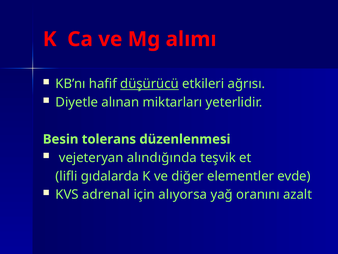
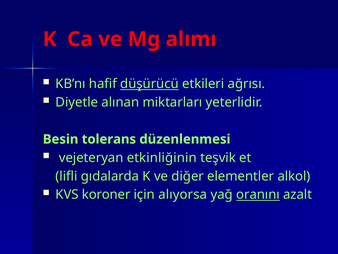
alındığında: alındığında -> etkinliğinin
evde: evde -> alkol
adrenal: adrenal -> koroner
oranını underline: none -> present
